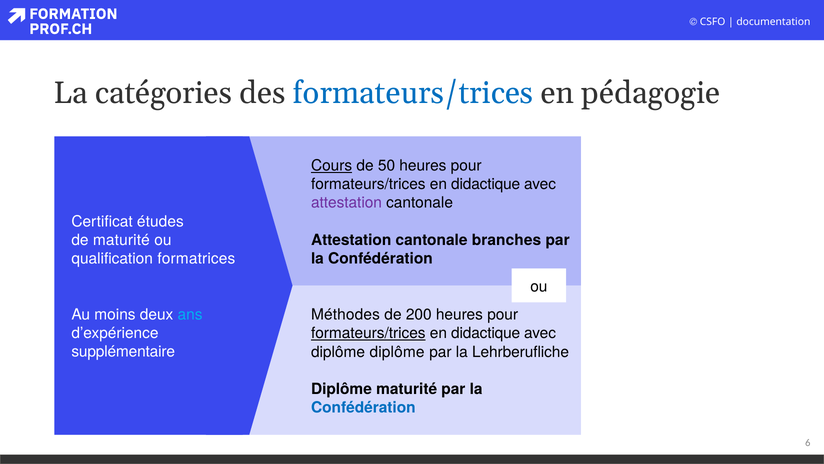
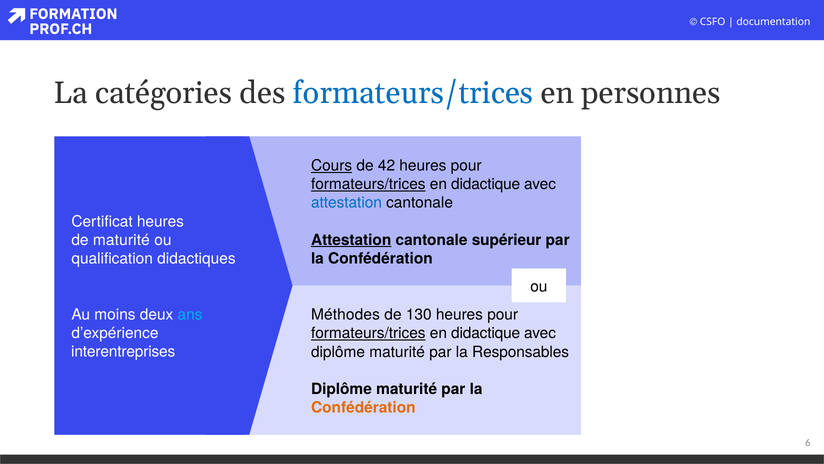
pédagogie: pédagogie -> personnes
50: 50 -> 42
formateurs/trices at (368, 184) underline: none -> present
attestation at (346, 203) colour: purple -> blue
Certificat études: études -> heures
Attestation at (351, 240) underline: none -> present
branches: branches -> supérieur
formatrices: formatrices -> didactiques
200: 200 -> 130
supplémentaire: supplémentaire -> interentreprises
diplôme at (397, 352): diplôme -> maturité
Lehrberufliche: Lehrberufliche -> Responsables
Confédération at (363, 407) colour: blue -> orange
